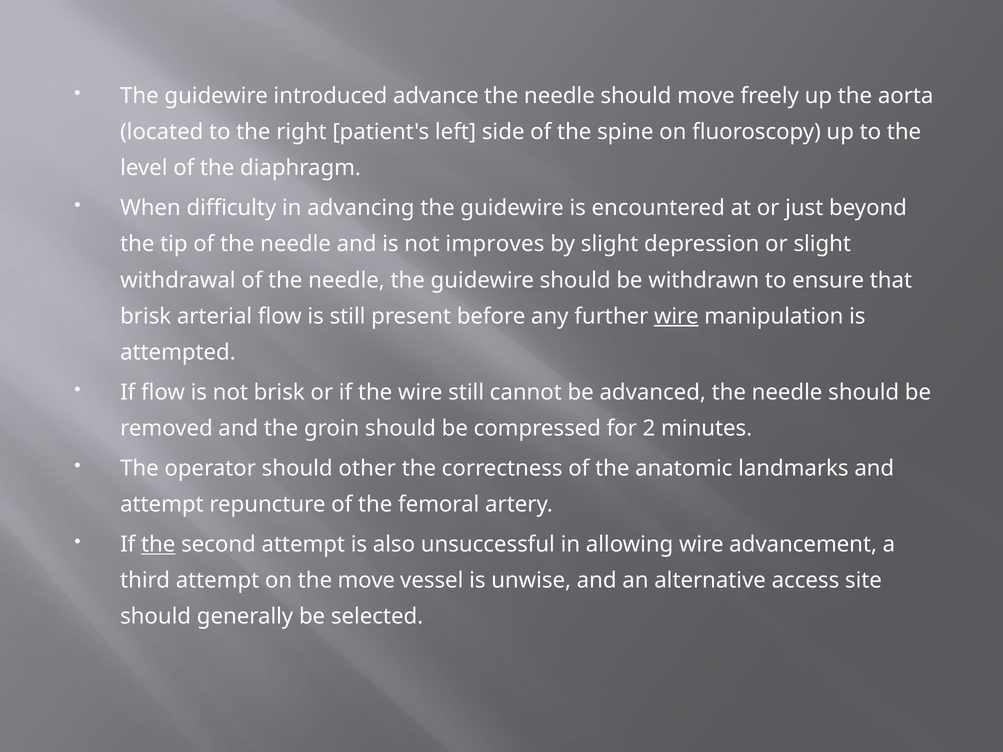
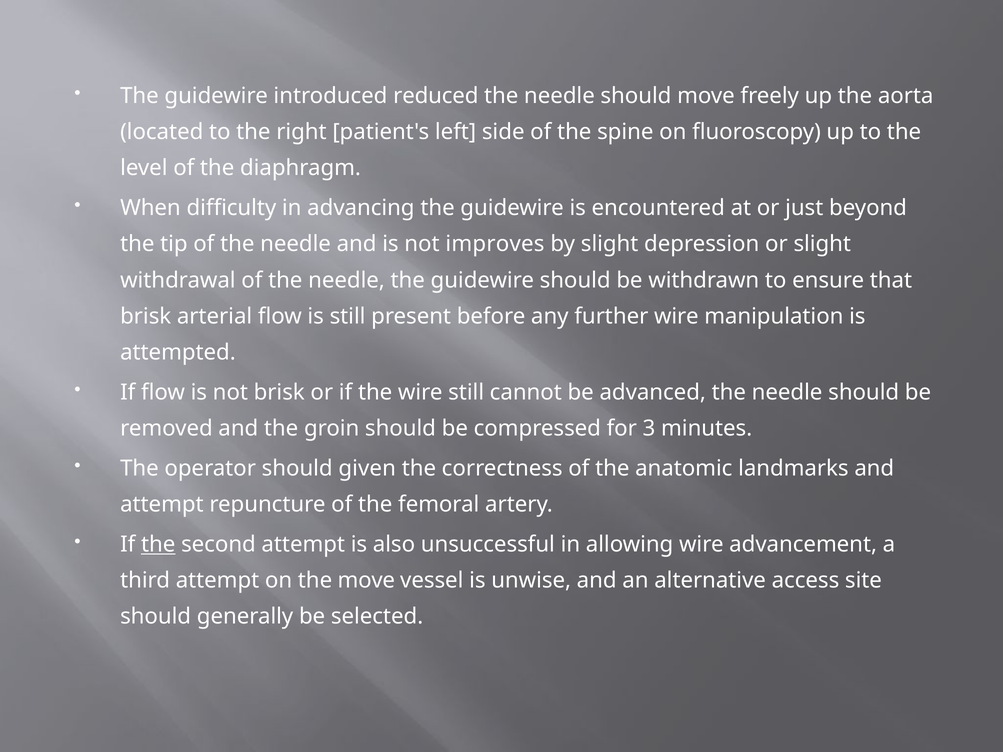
advance: advance -> reduced
wire at (676, 316) underline: present -> none
2: 2 -> 3
other: other -> given
